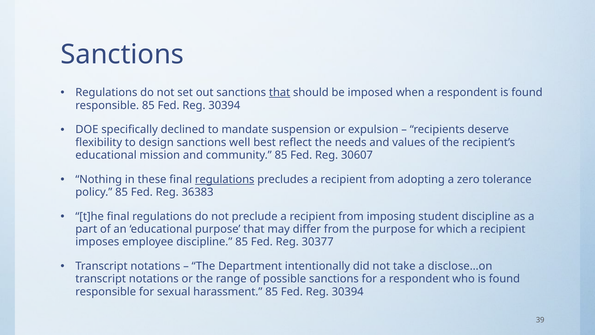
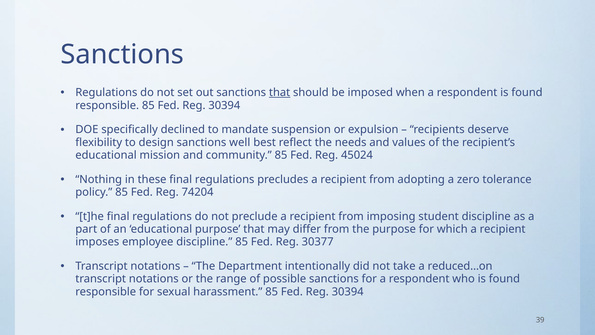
30607: 30607 -> 45024
regulations at (225, 179) underline: present -> none
36383: 36383 -> 74204
disclose…on: disclose…on -> reduced…on
